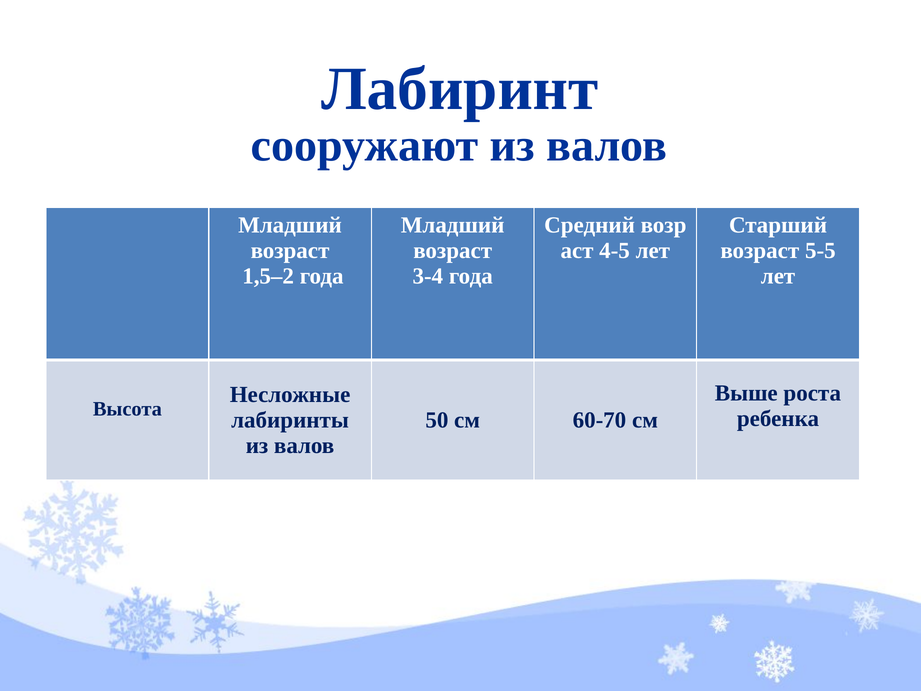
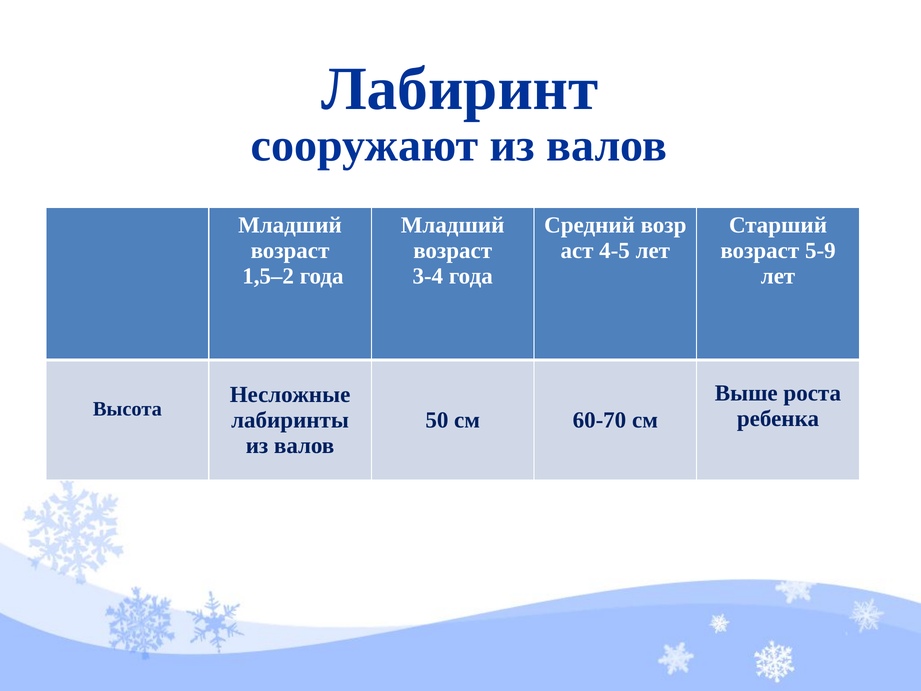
5-5: 5-5 -> 5-9
